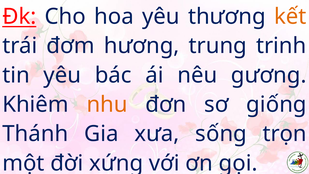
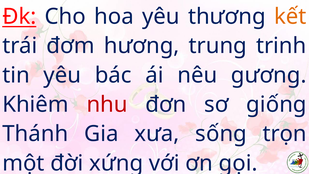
nhu colour: orange -> red
